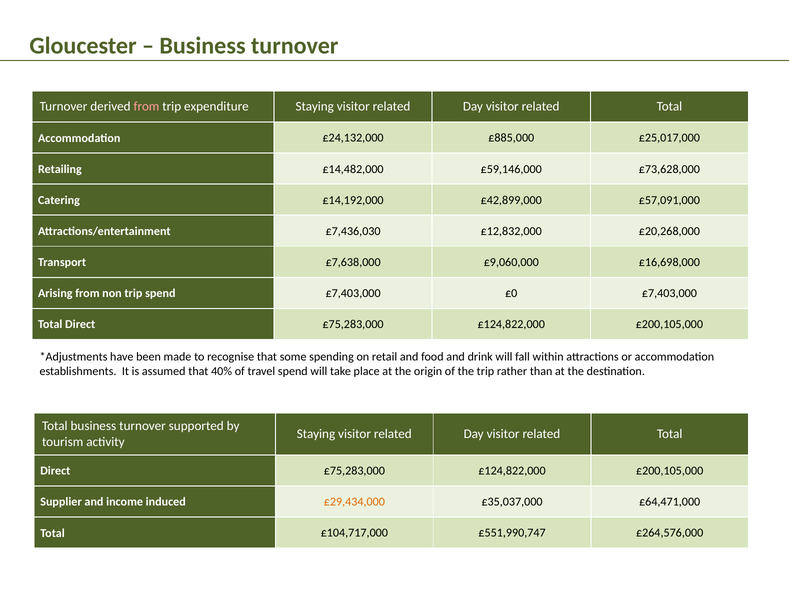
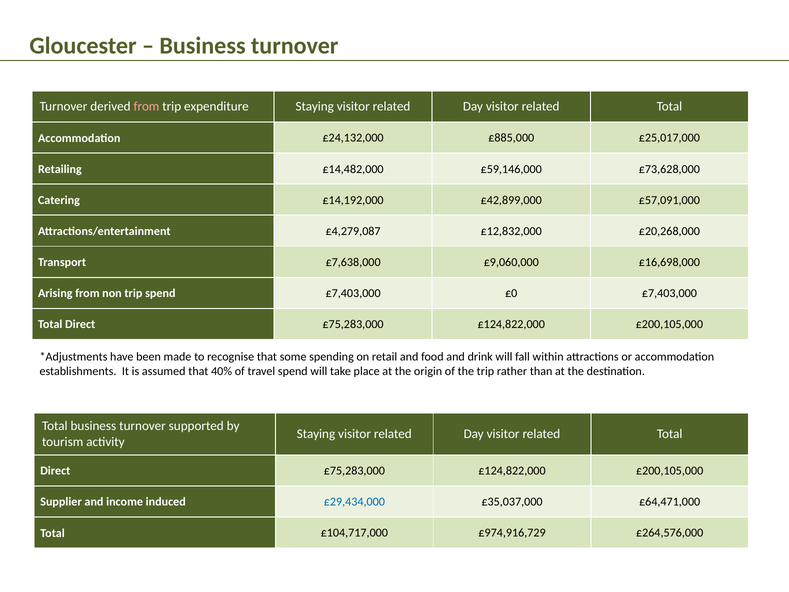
£7,436,030: £7,436,030 -> £4,279,087
£29,434,000 colour: orange -> blue
£551,990,747: £551,990,747 -> £974,916,729
